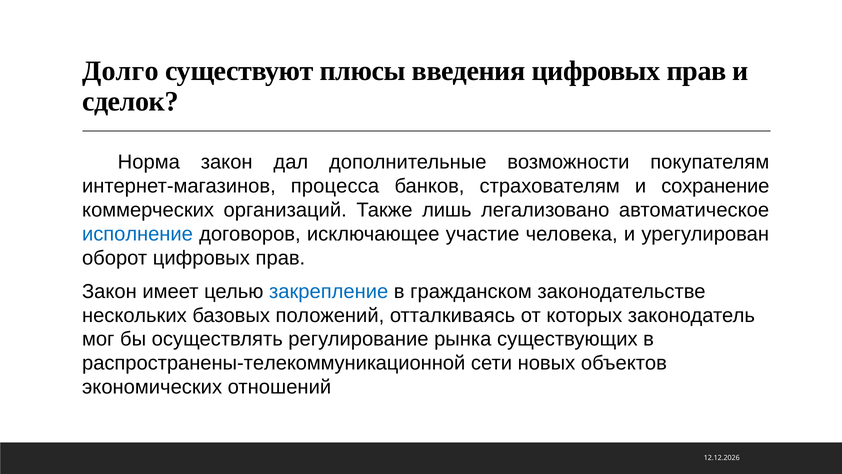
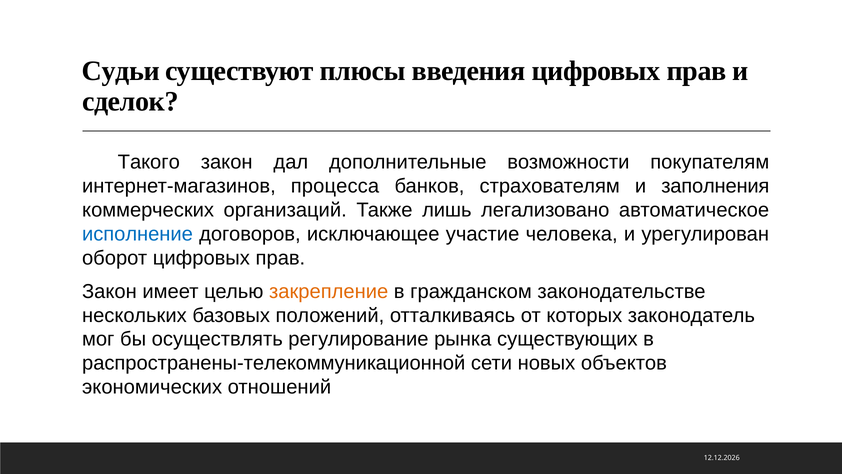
Долго: Долго -> Судьи
Норма: Норма -> Такого
сохранение: сохранение -> заполнения
закрепление colour: blue -> orange
